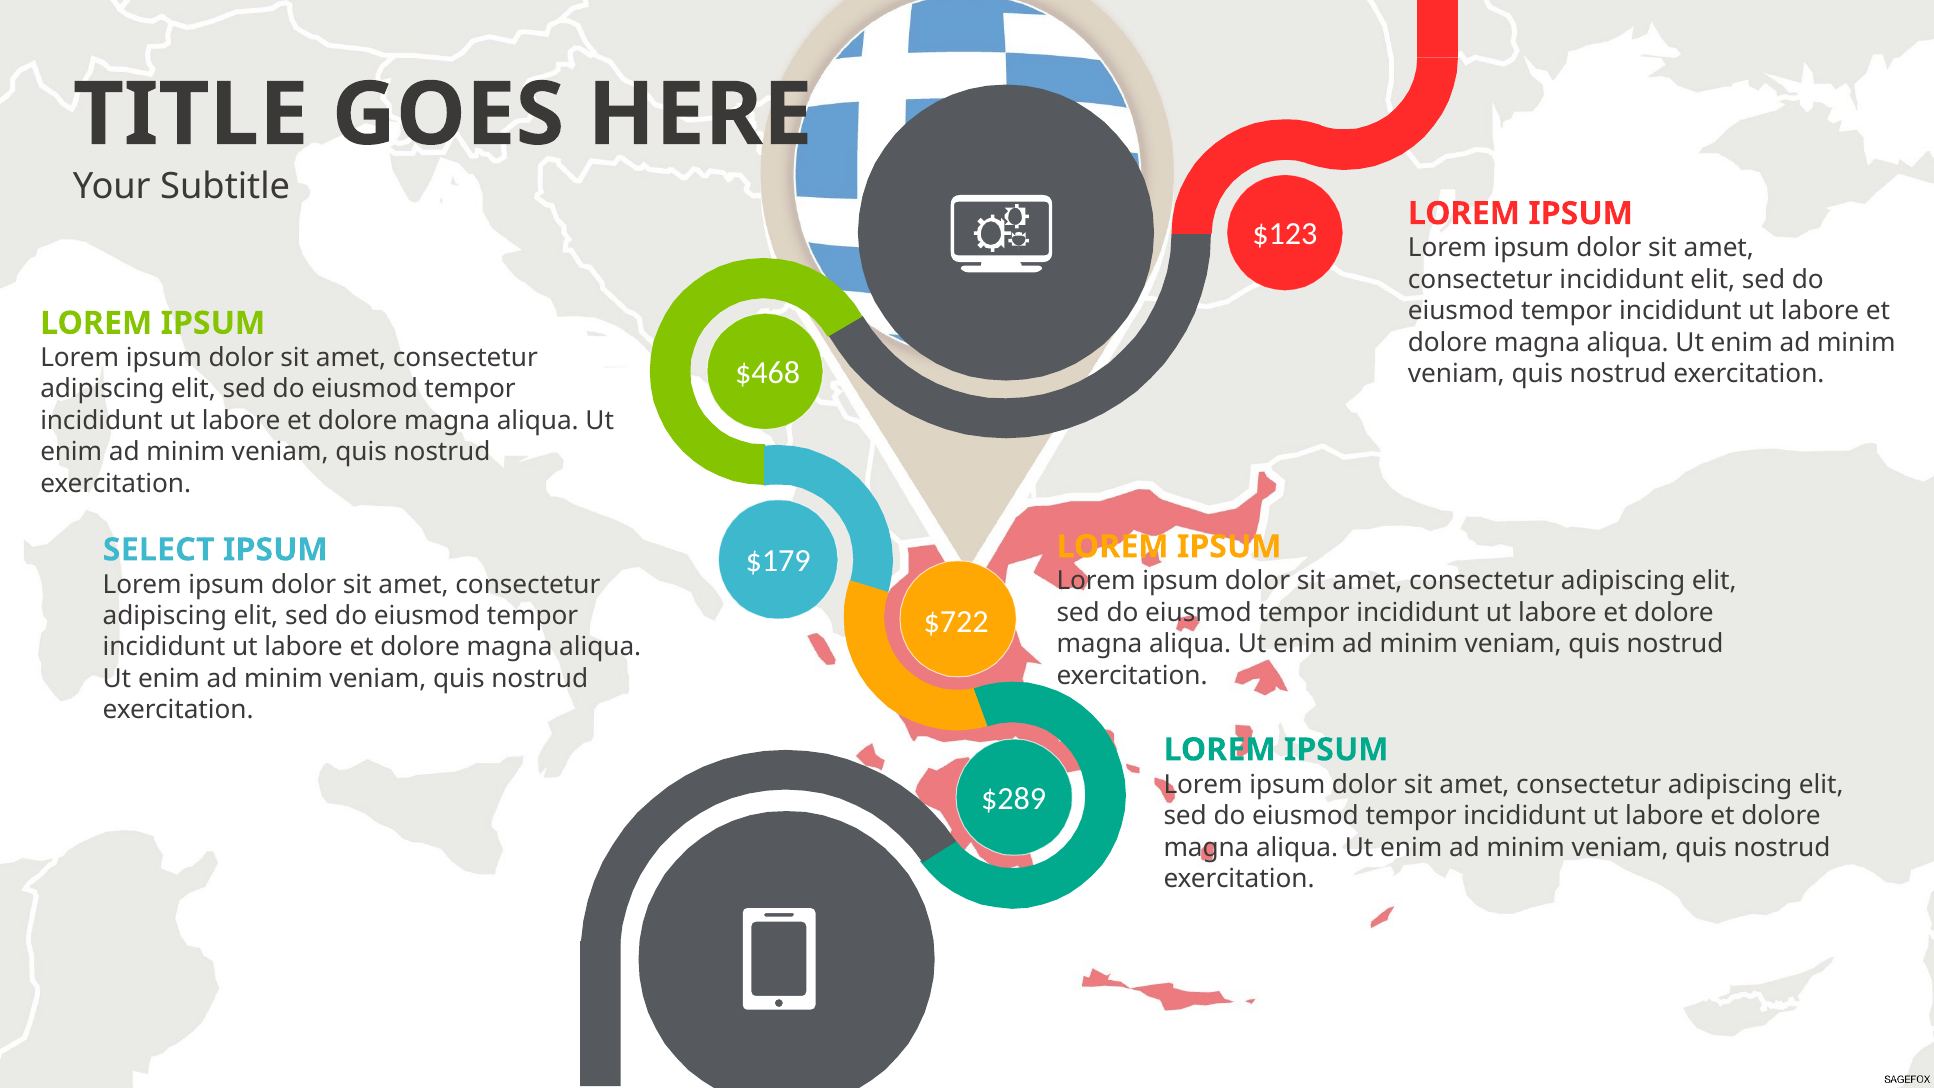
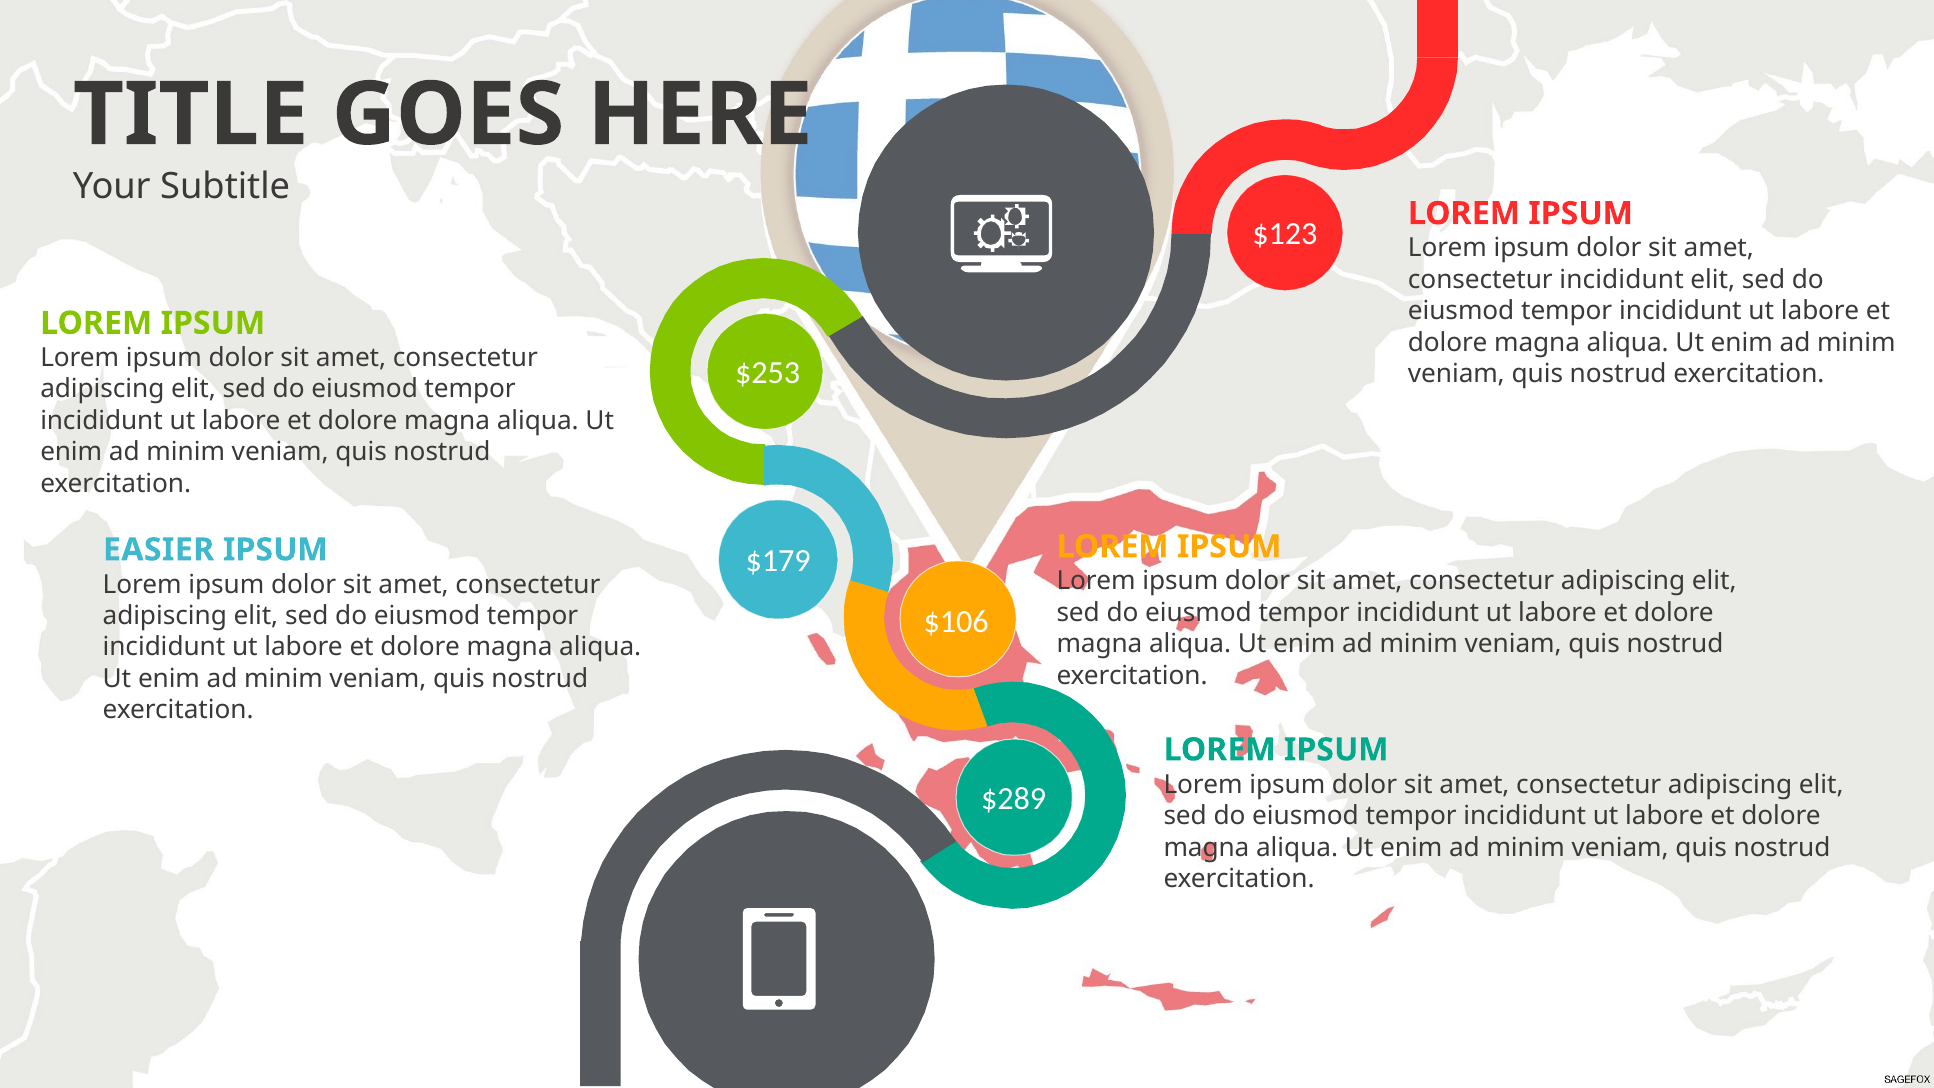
$468: $468 -> $253
SELECT: SELECT -> EASIER
$722: $722 -> $106
